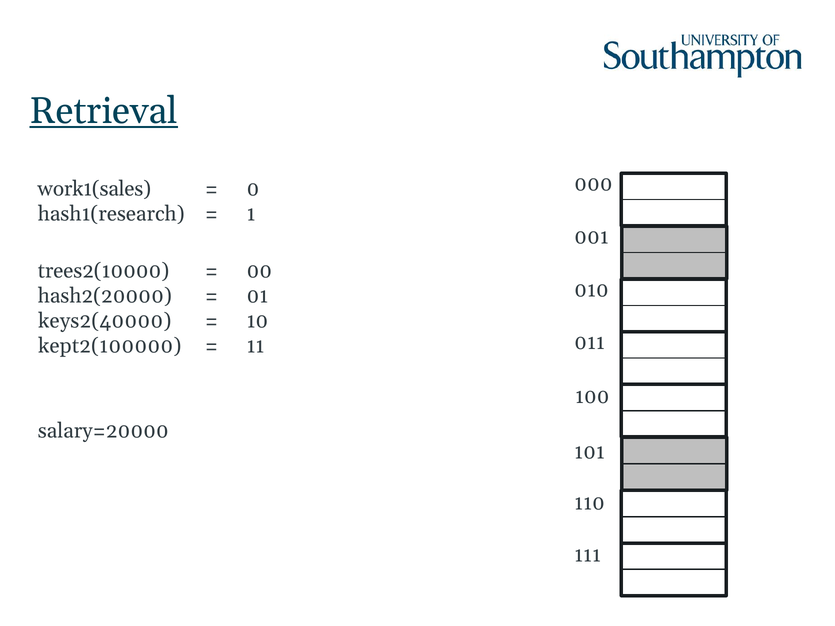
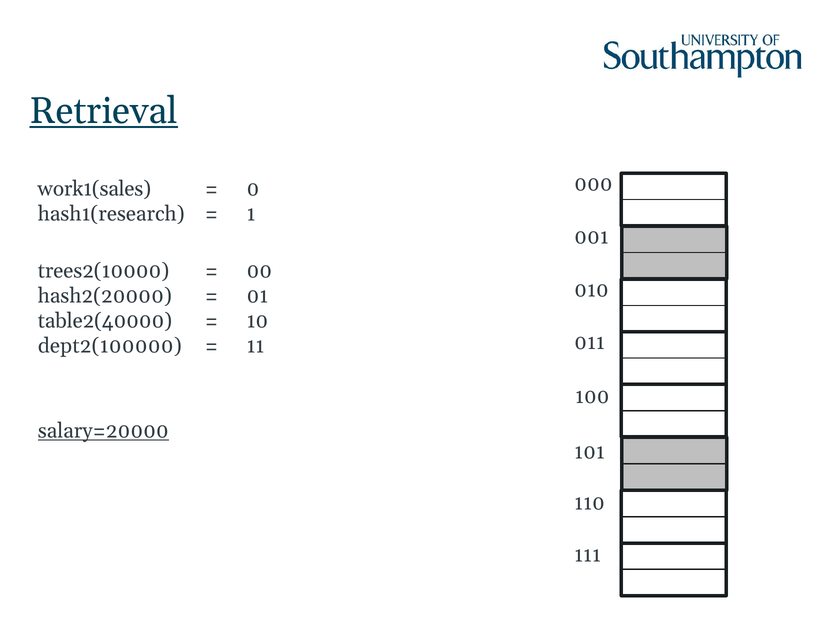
keys2(40000: keys2(40000 -> table2(40000
kept2(100000: kept2(100000 -> dept2(100000
salary=20000 underline: none -> present
